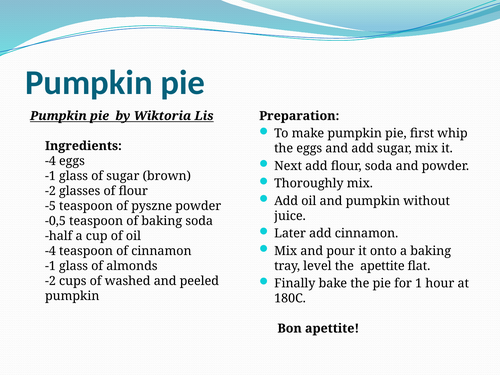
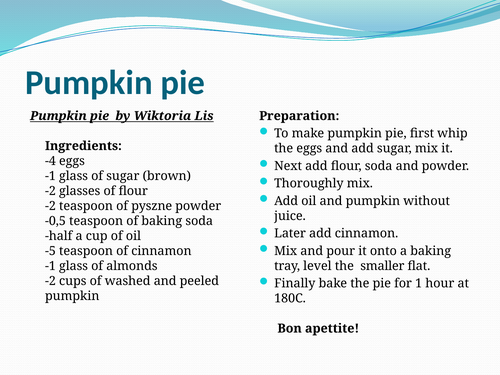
-5 at (50, 206): -5 -> -2
-4 at (50, 251): -4 -> -5
the apettite: apettite -> smaller
